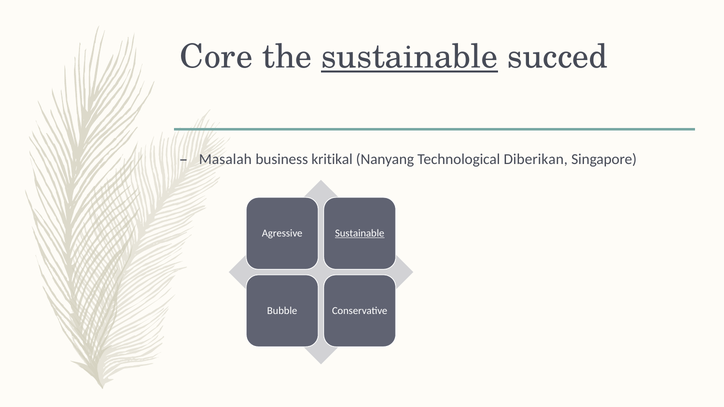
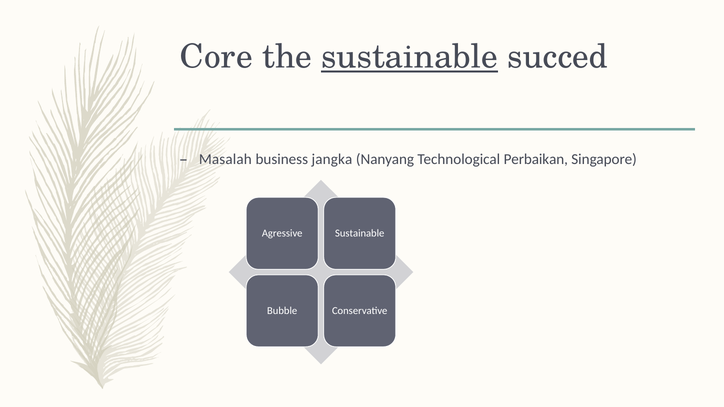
kritikal: kritikal -> jangka
Diberikan: Diberikan -> Perbaikan
Sustainable at (360, 233) underline: present -> none
